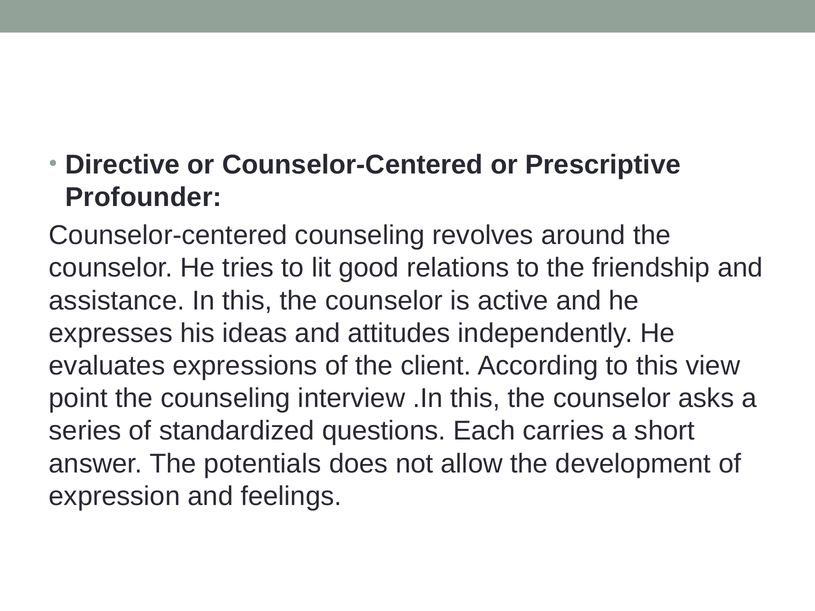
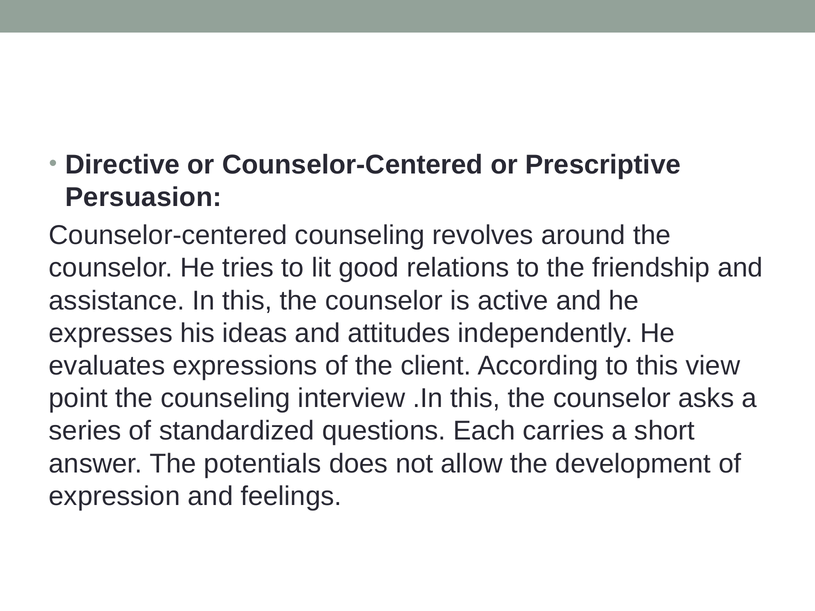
Profounder: Profounder -> Persuasion
